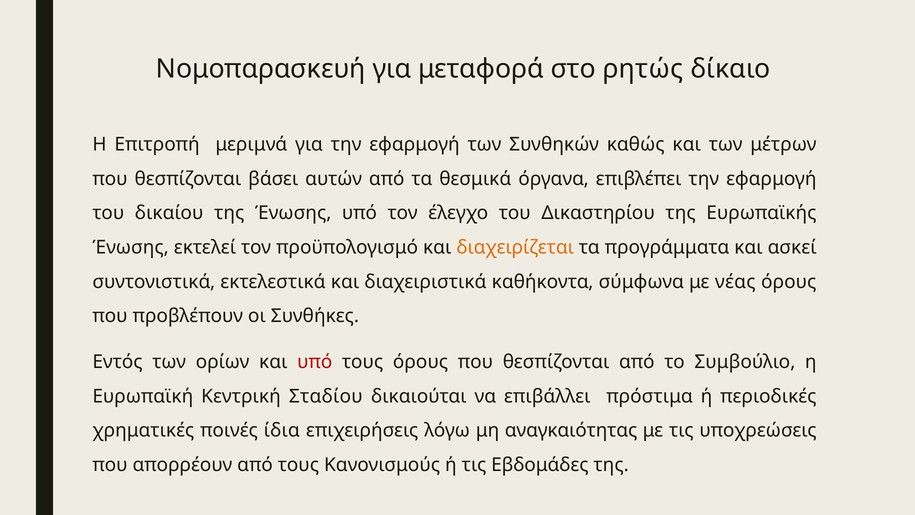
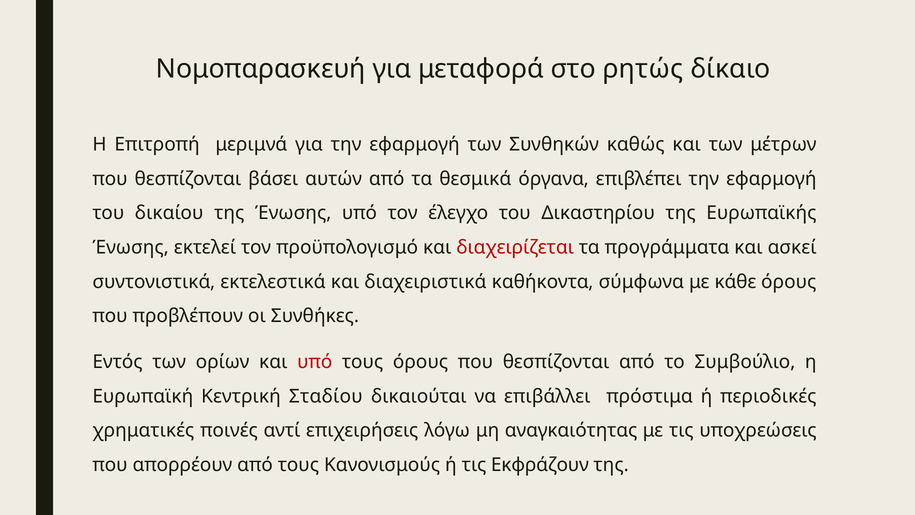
διαχειρίζεται colour: orange -> red
νέας: νέας -> κάθε
ίδια: ίδια -> αντί
Εβδομάδες: Εβδομάδες -> Εκφράζουν
